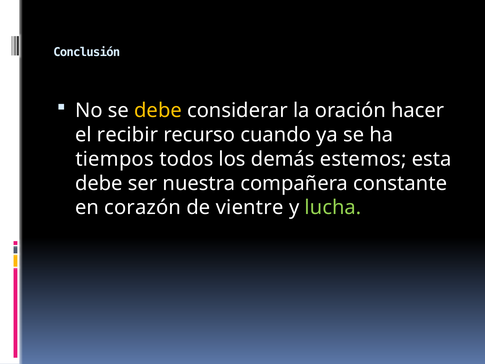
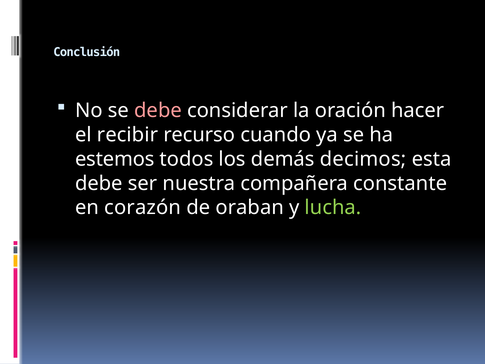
debe at (158, 111) colour: yellow -> pink
tiempos: tiempos -> estemos
estemos: estemos -> decimos
vientre: vientre -> oraban
